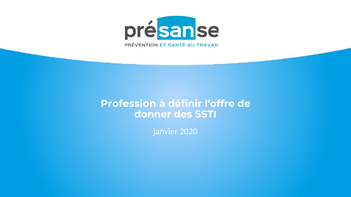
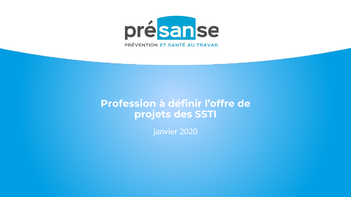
donner: donner -> projets
